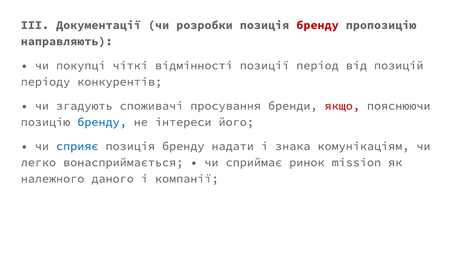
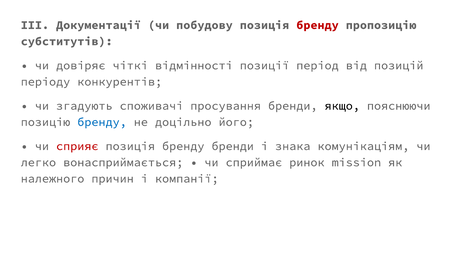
розробки: розробки -> побудову
направляють: направляють -> субститутів
покупці: покупці -> довіряє
якщо colour: red -> black
інтереси: інтереси -> доцільно
сприяє colour: blue -> red
бренду надати: надати -> бренди
даного: даного -> причин
